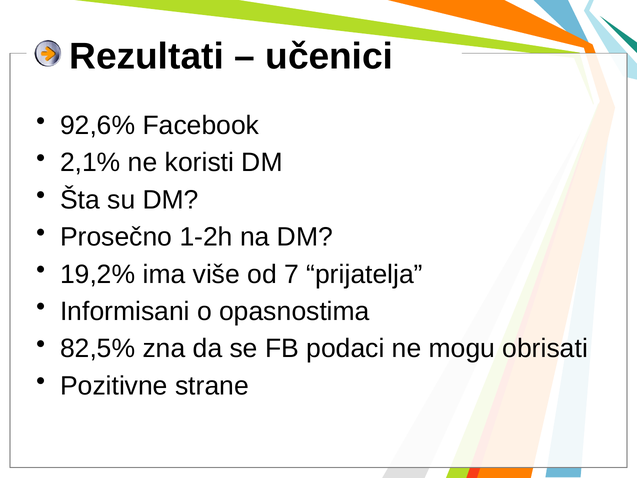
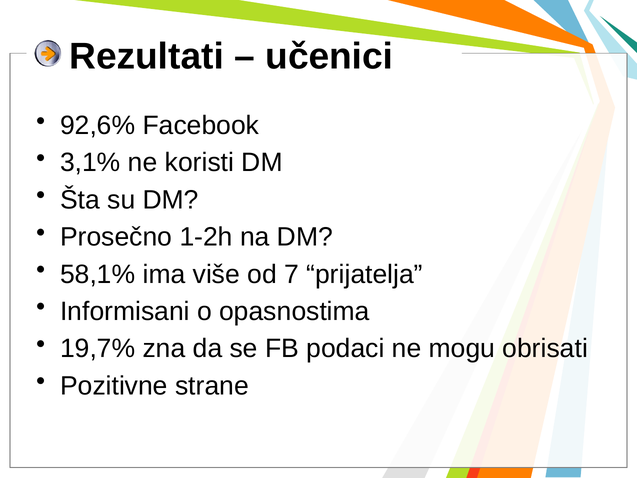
2,1%: 2,1% -> 3,1%
19,2%: 19,2% -> 58,1%
82,5%: 82,5% -> 19,7%
